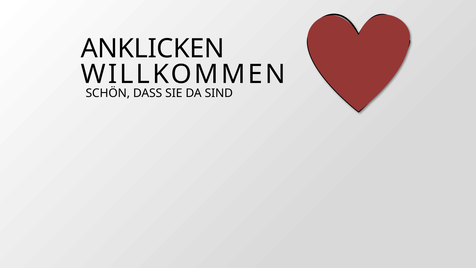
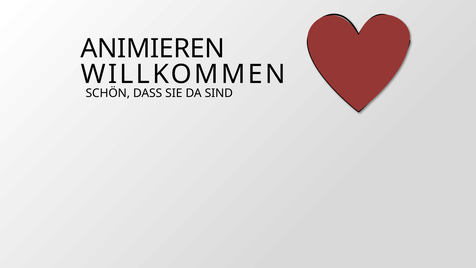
ANKLICKEN: ANKLICKEN -> ANIMIEREN
